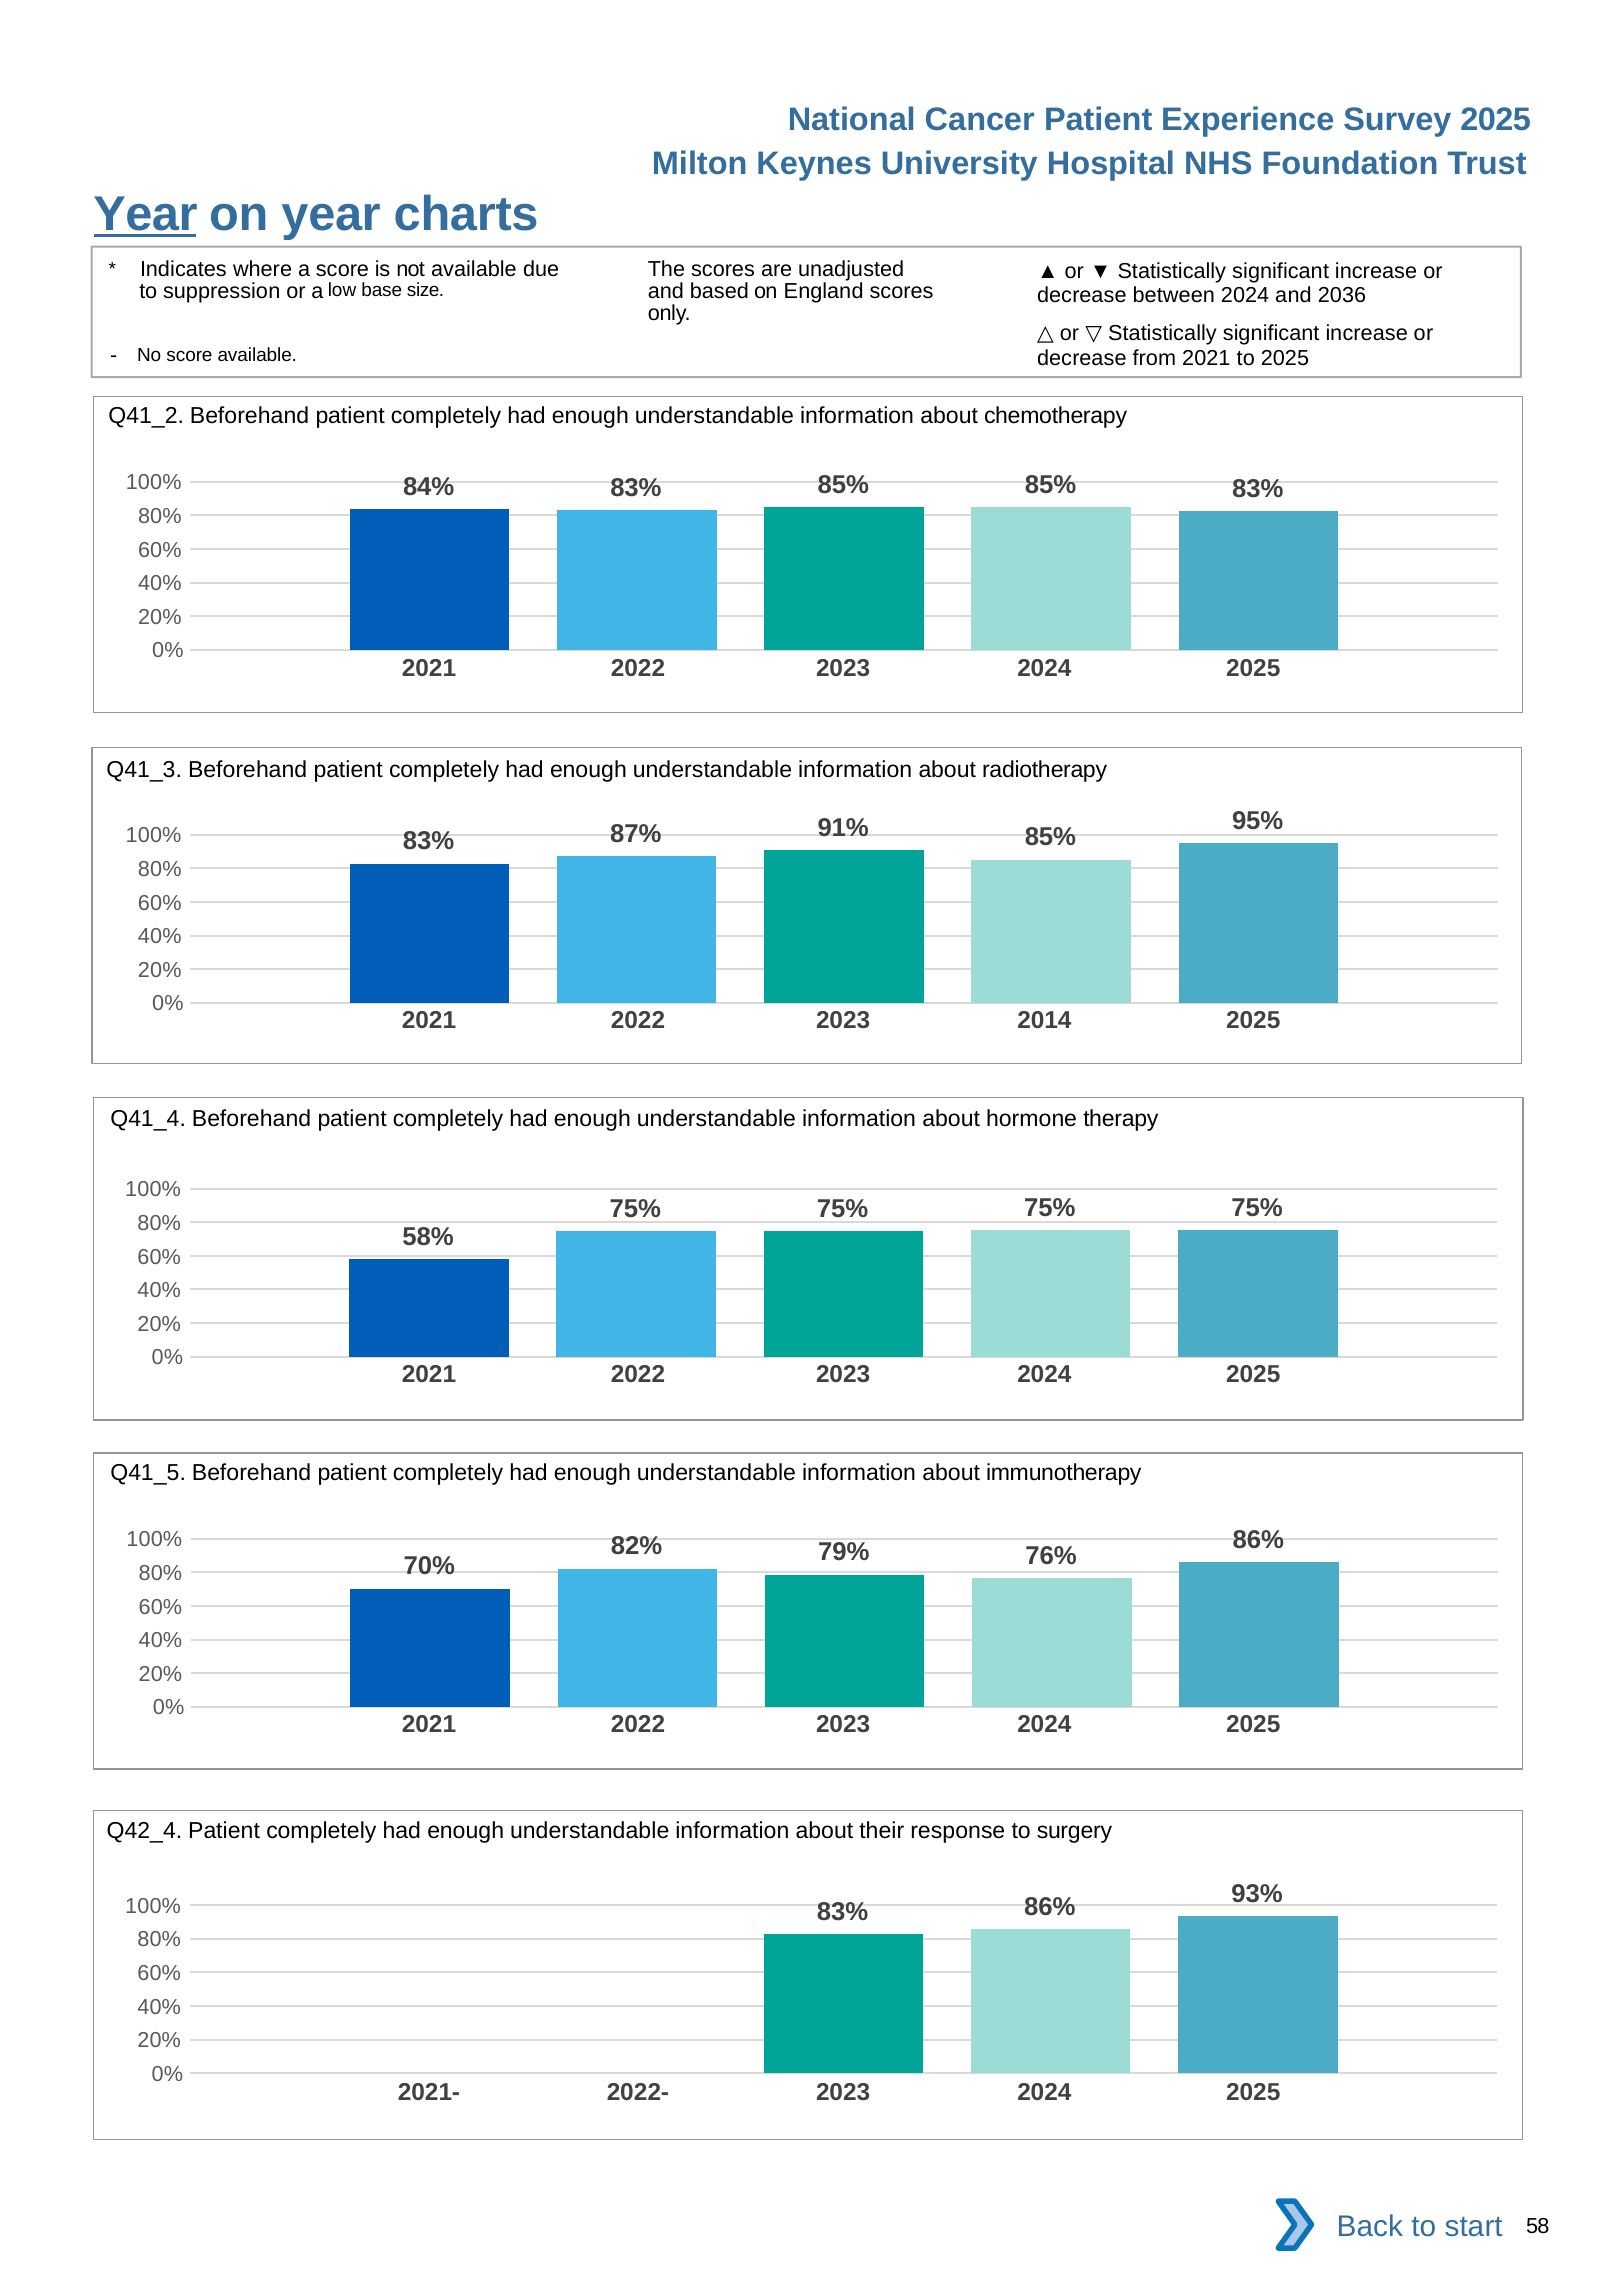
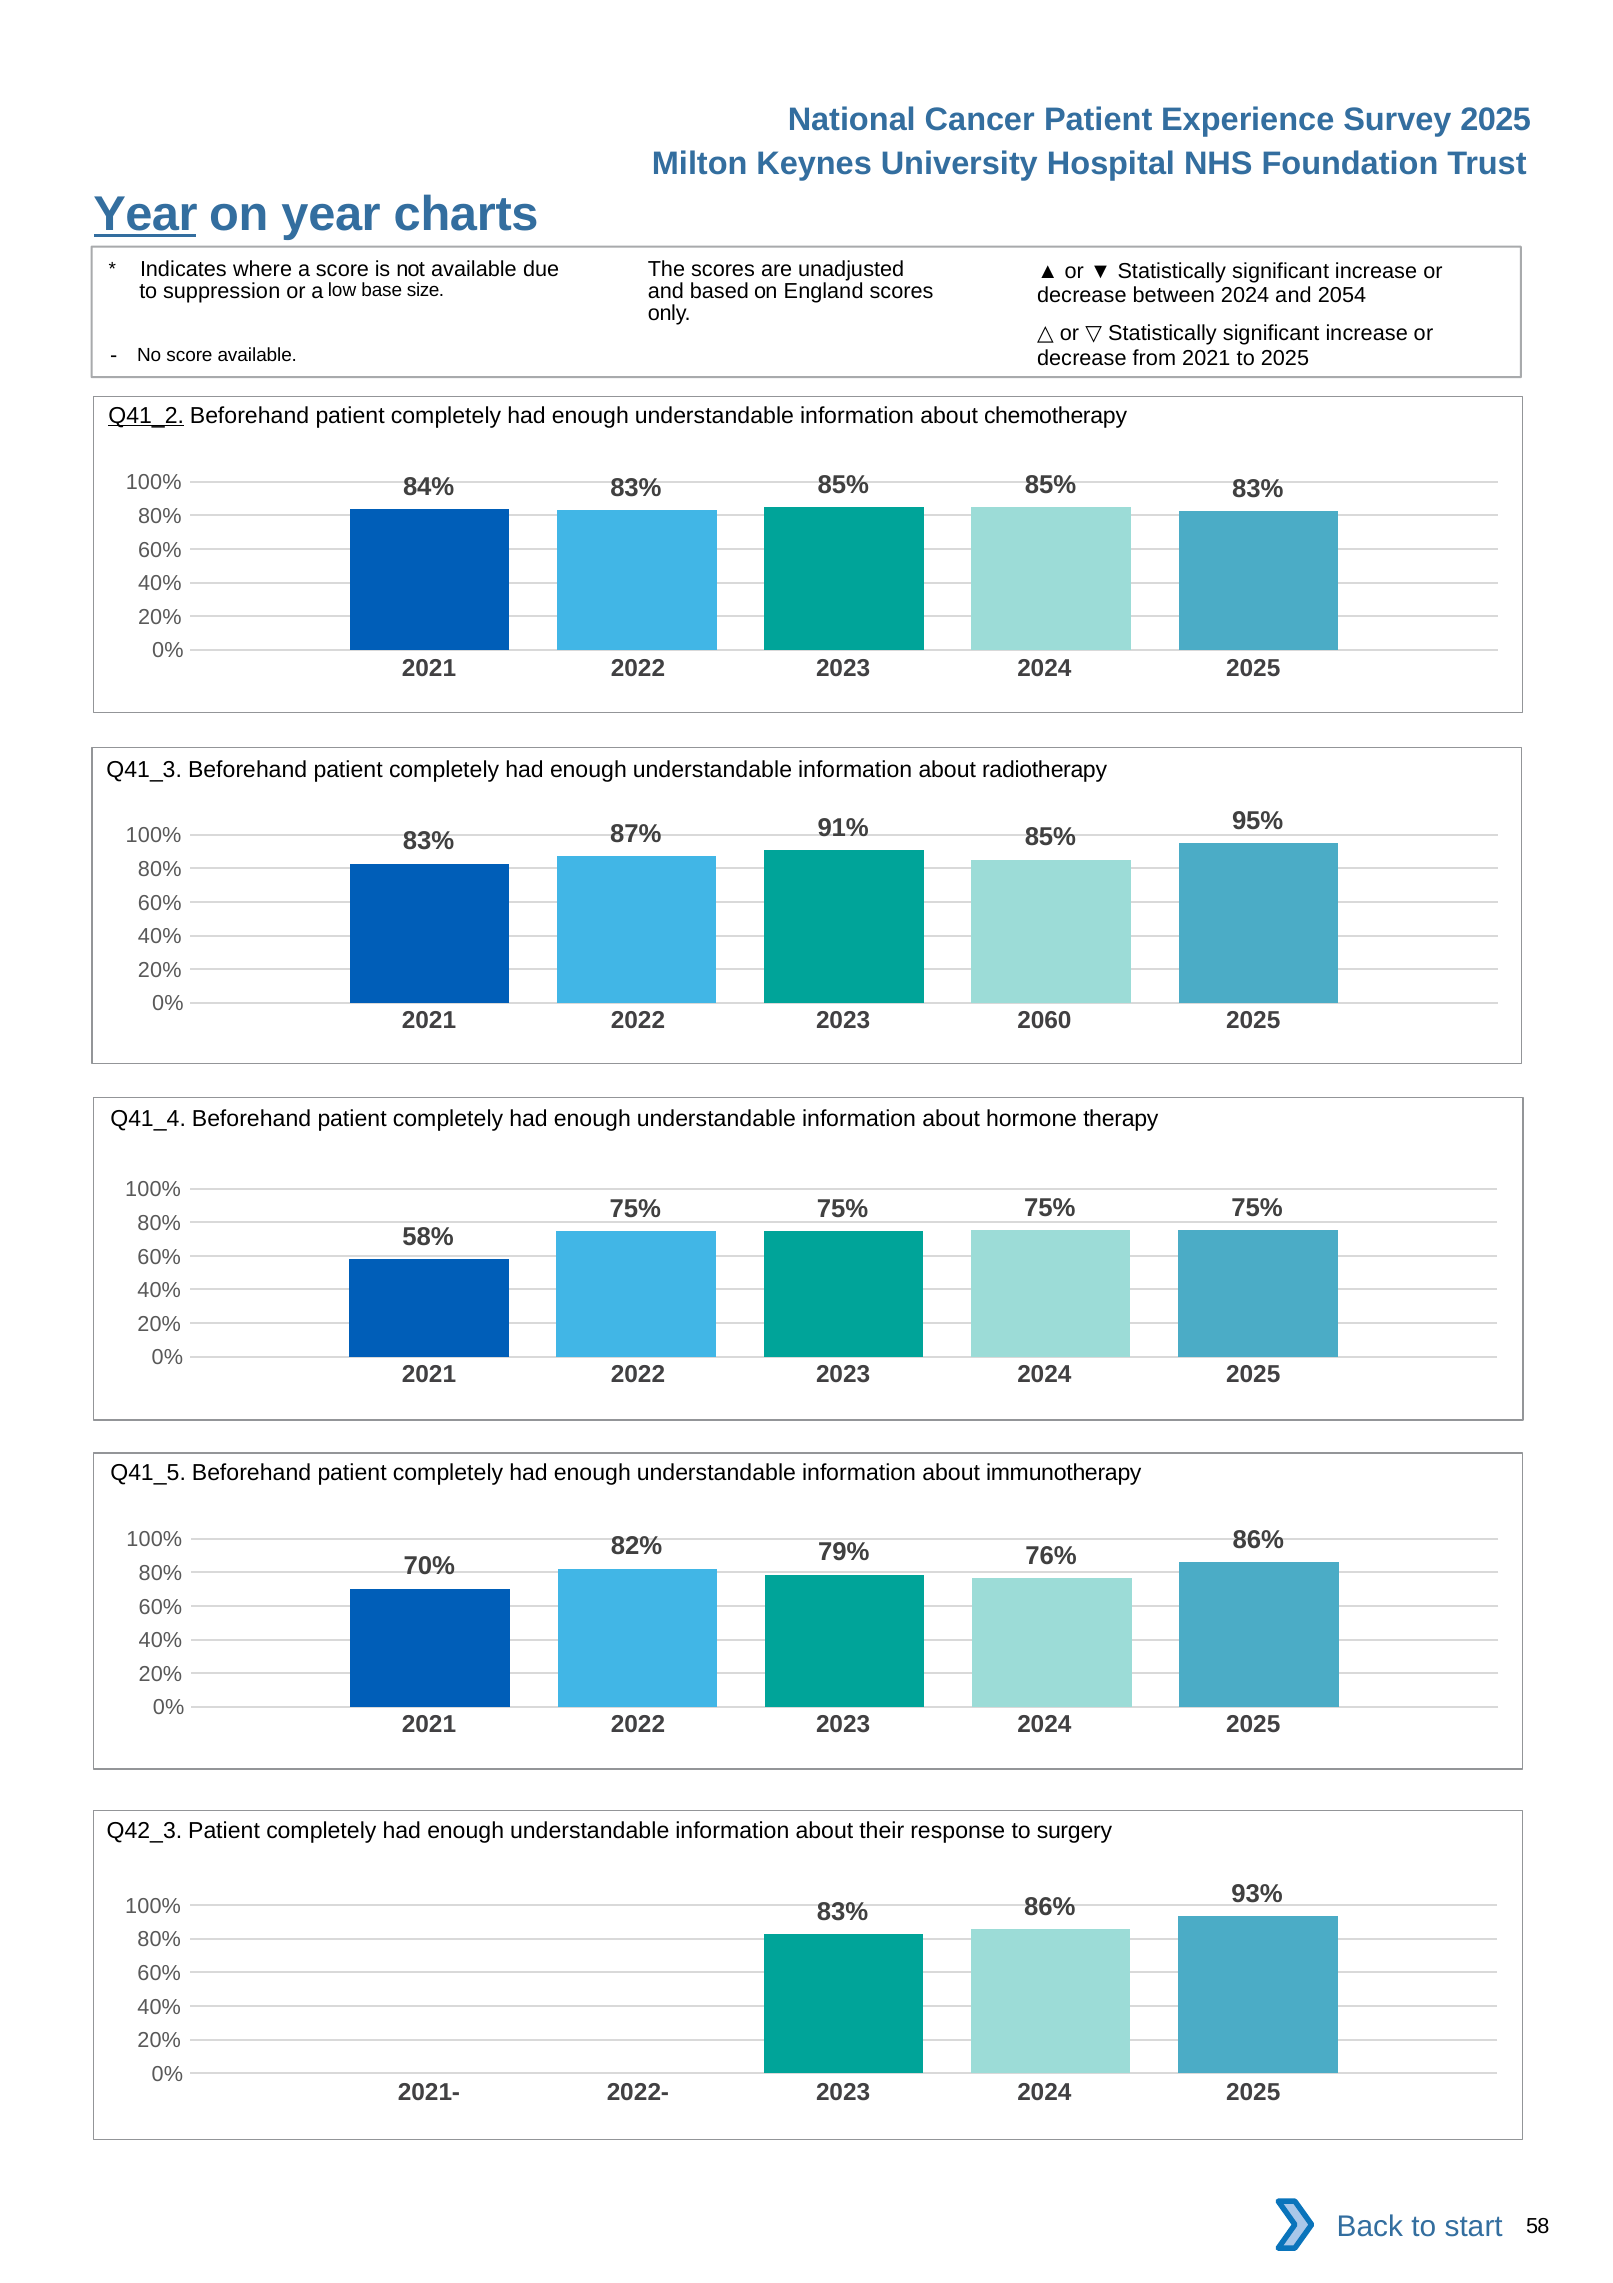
2036: 2036 -> 2054
Q41_2 underline: none -> present
2014: 2014 -> 2060
Q42_4: Q42_4 -> Q42_3
